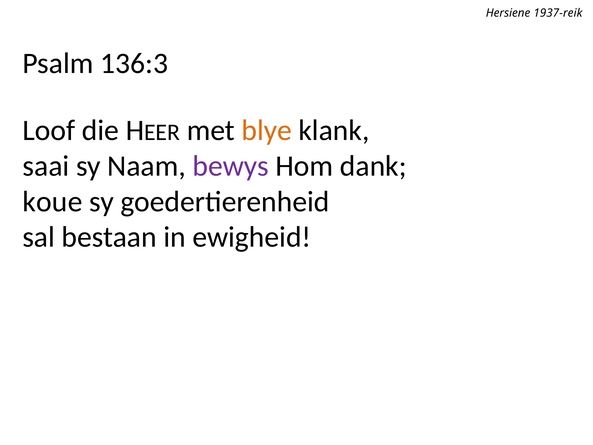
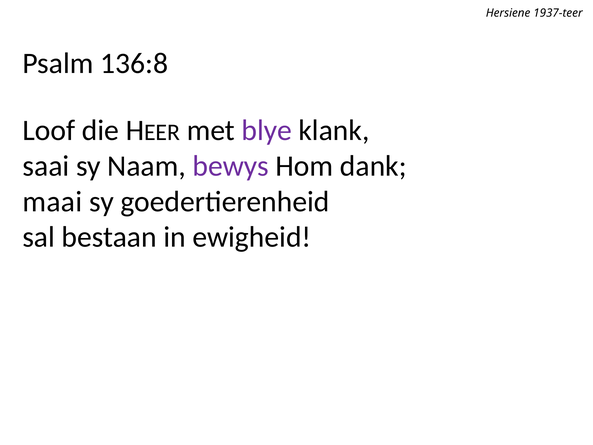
1937-reik: 1937-reik -> 1937-teer
136:3: 136:3 -> 136:8
blye colour: orange -> purple
koue: koue -> maai
